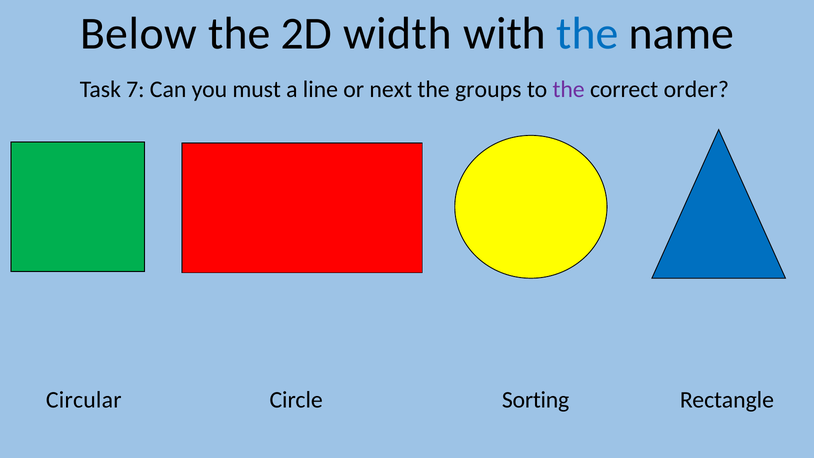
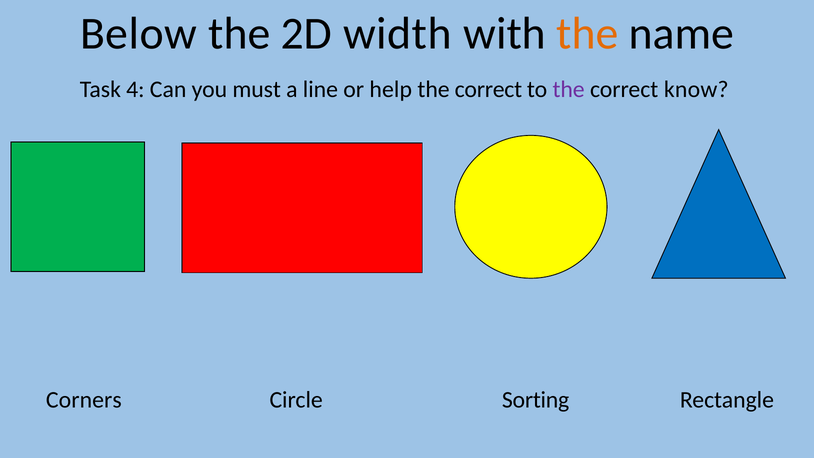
the at (587, 34) colour: blue -> orange
7: 7 -> 4
next: next -> help
groups at (488, 90): groups -> correct
order: order -> know
Circular: Circular -> Corners
